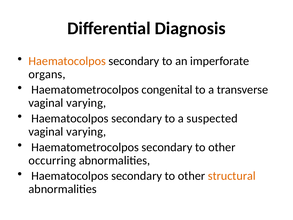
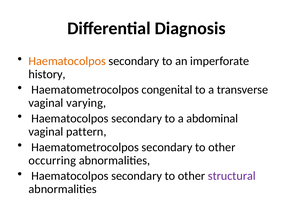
organs: organs -> history
suspected: suspected -> abdominal
varying at (86, 132): varying -> pattern
structural colour: orange -> purple
